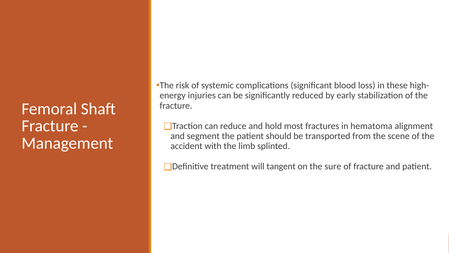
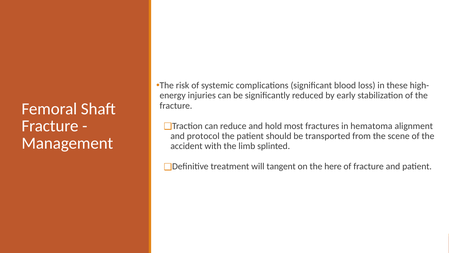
segment: segment -> protocol
sure: sure -> here
